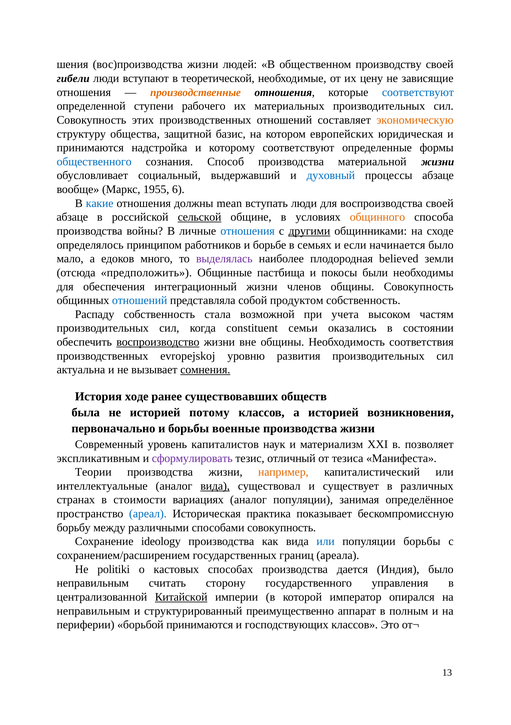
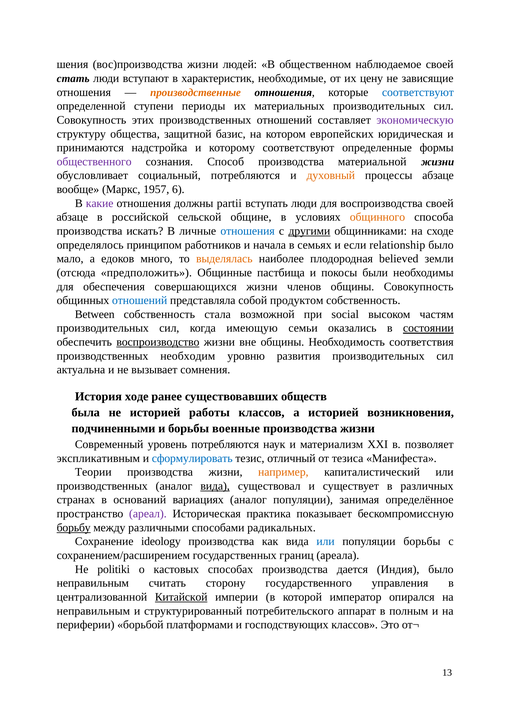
производству: производству -> наблюдаемое
гибели: гибели -> стать
теоретической: теоретической -> характеристик
рабочего: рабочего -> периоды
экономическую colour: orange -> purple
общественного colour: blue -> purple
социальный выдержавший: выдержавший -> потребляются
духовный colour: blue -> orange
1955: 1955 -> 1957
какие colour: blue -> purple
mean: mean -> partii
сельской underline: present -> none
войны: войны -> искать
борьбе: борьбе -> начала
начинается: начинается -> relationship
выделялась colour: purple -> orange
интеграционный: интеграционный -> совершающихся
Распаду: Распаду -> Between
учета: учета -> social
constituent: constituent -> имеющую
состоянии underline: none -> present
evropejskoj: evropejskoj -> необходим
сомнения underline: present -> none
потому: потому -> работы
первоначально: первоначально -> подчиненными
уровень капиталистов: капиталистов -> потребляются
сформулировать colour: purple -> blue
интеллектуальные at (102, 486): интеллектуальные -> производственных
стоимости: стоимости -> оснований
ареал colour: blue -> purple
борьбу underline: none -> present
способами совокупность: совокупность -> радикальных
преимущественно: преимущественно -> потребительского
борьбой принимаются: принимаются -> платформами
